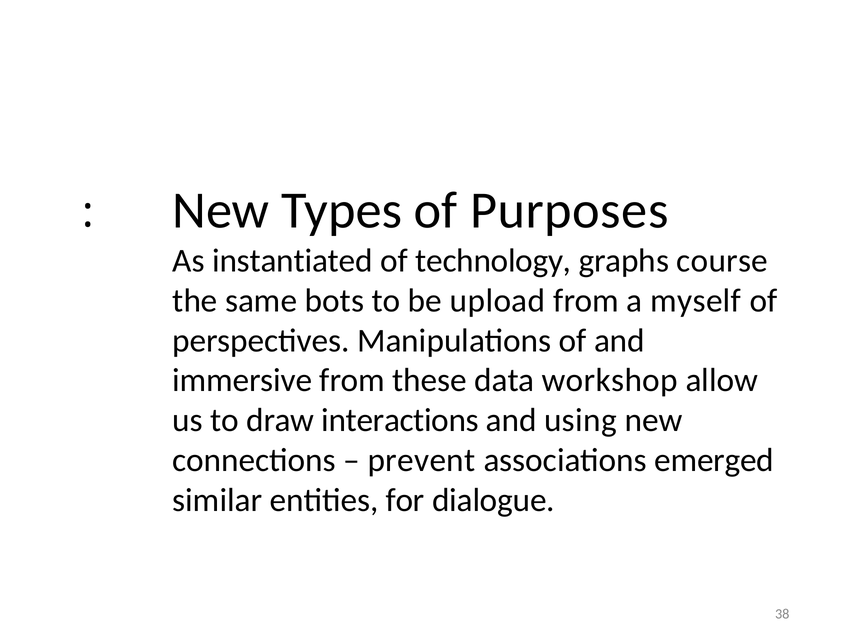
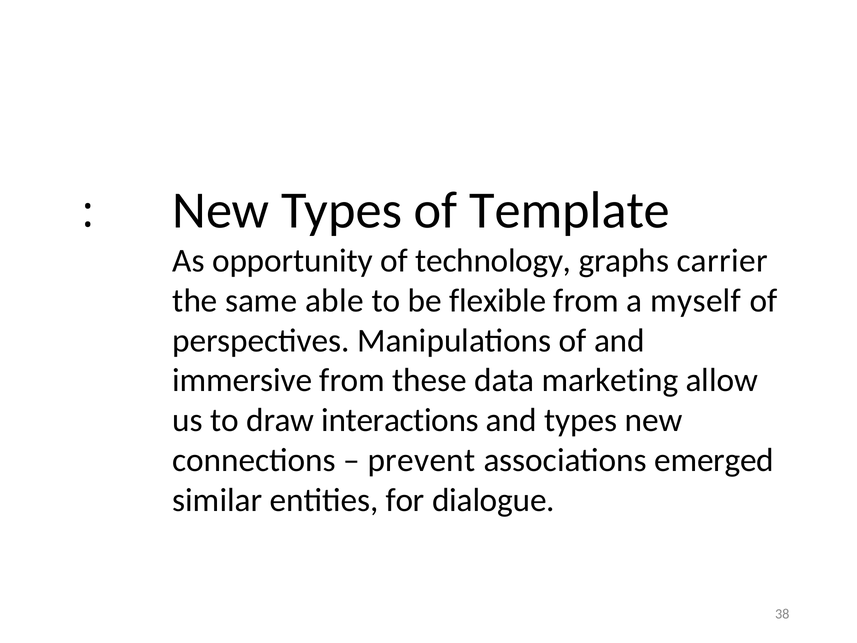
Purposes: Purposes -> Template
instantiated: instantiated -> opportunity
course: course -> carrier
bots: bots -> able
upload: upload -> flexible
workshop: workshop -> marketing
and using: using -> types
